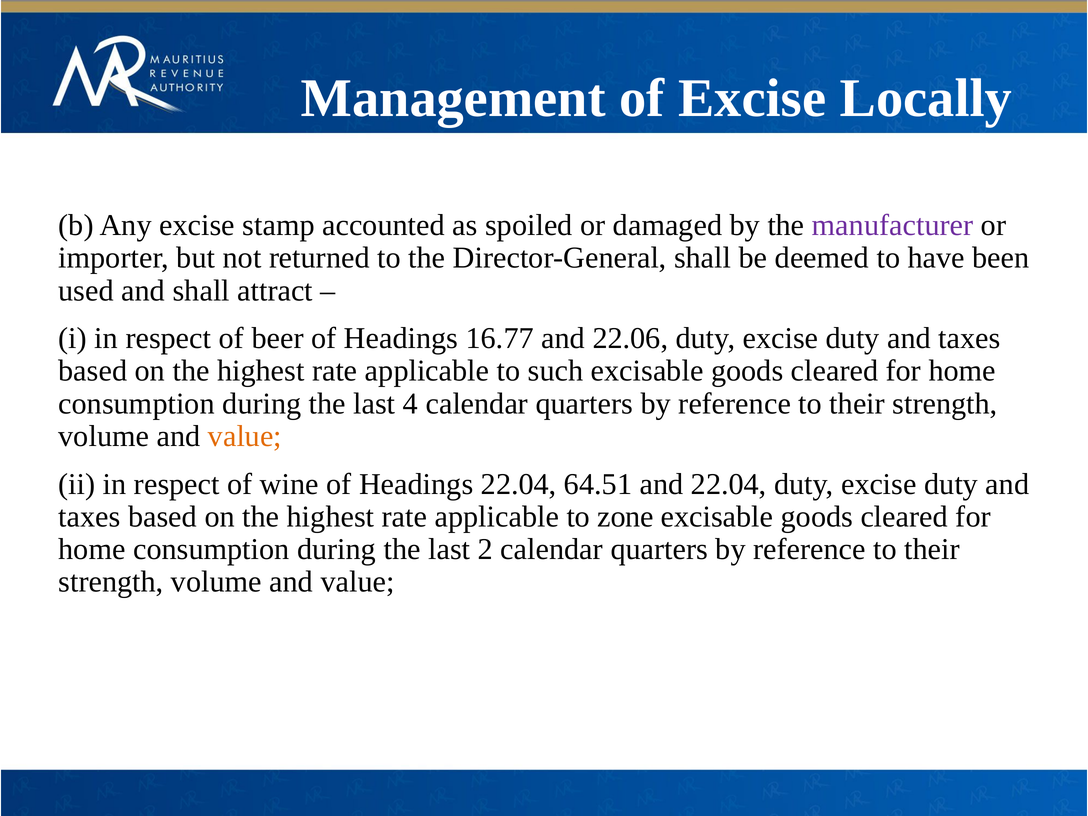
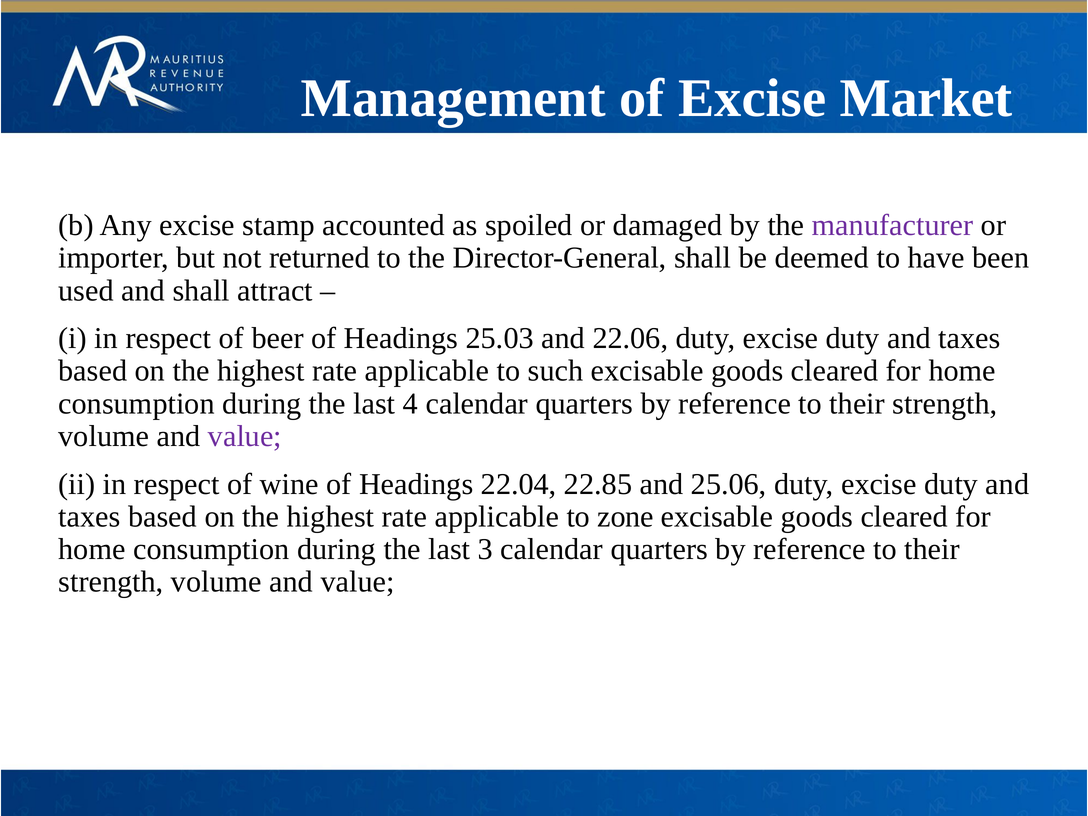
Locally: Locally -> Market
16.77: 16.77 -> 25.03
value at (245, 436) colour: orange -> purple
64.51: 64.51 -> 22.85
and 22.04: 22.04 -> 25.06
2: 2 -> 3
